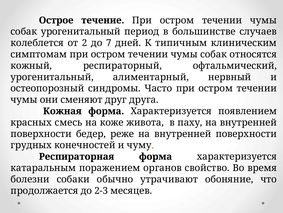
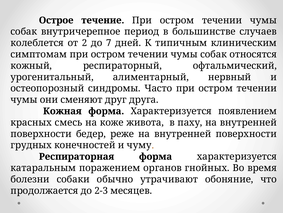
собак урогенитальный: урогенитальный -> внутричерепное
свойство: свойство -> гнойных
